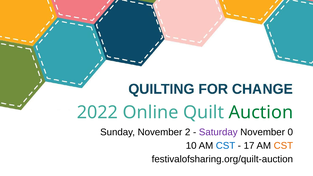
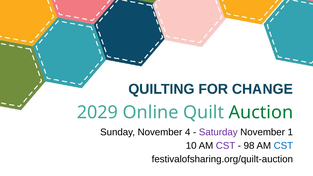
2022: 2022 -> 2029
2: 2 -> 4
0: 0 -> 1
CST at (226, 146) colour: blue -> purple
17: 17 -> 98
CST at (283, 146) colour: orange -> blue
